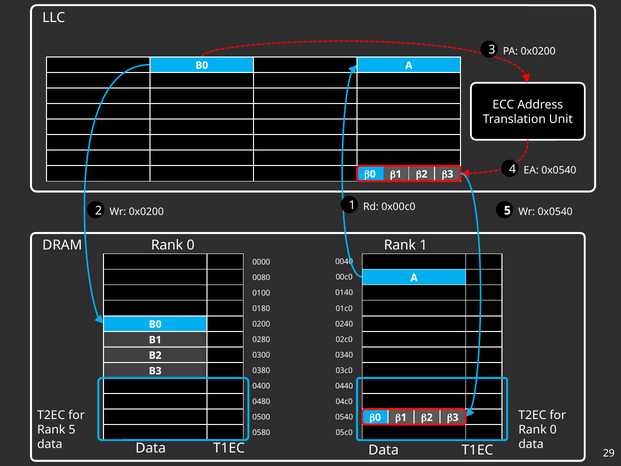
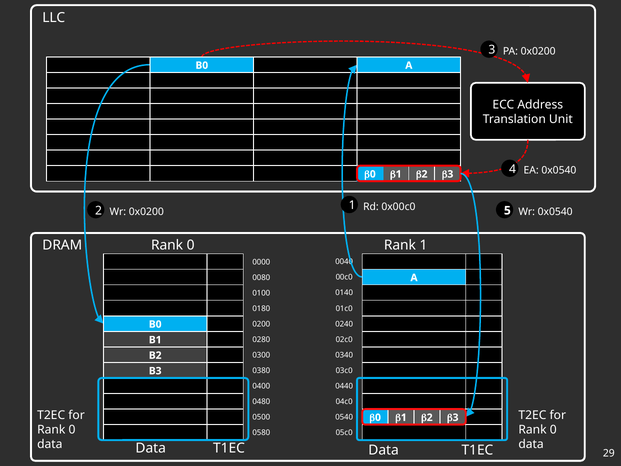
5 at (72, 429): 5 -> 0
